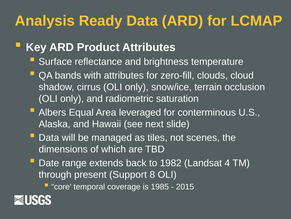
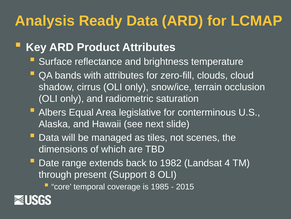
leveraged: leveraged -> legislative
